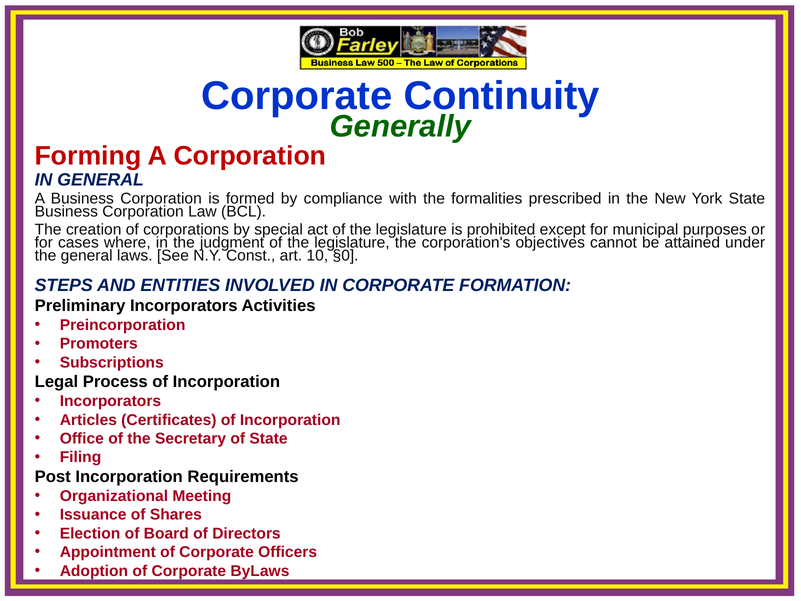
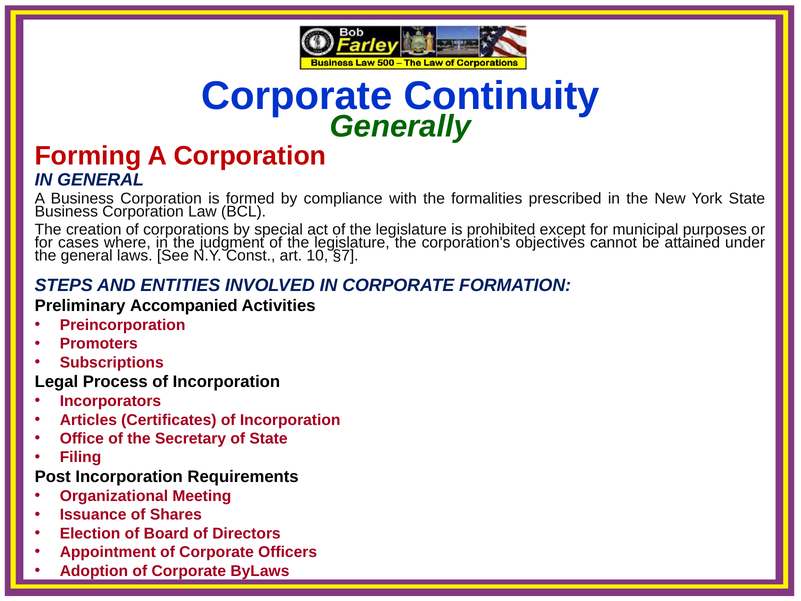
§0: §0 -> §7
Preliminary Incorporators: Incorporators -> Accompanied
